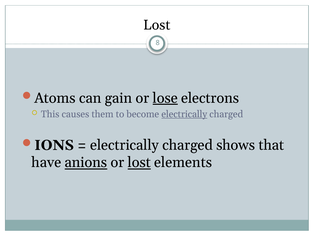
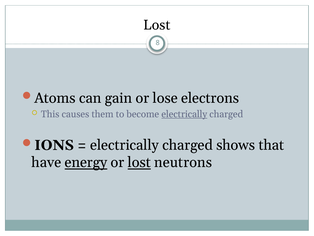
lose underline: present -> none
anions: anions -> energy
elements: elements -> neutrons
